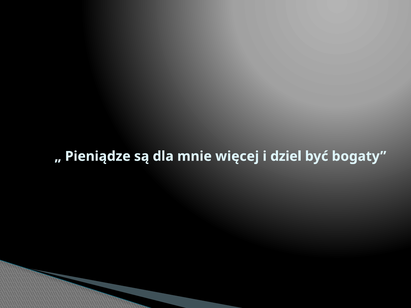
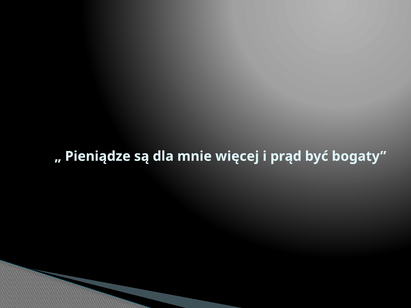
dziel: dziel -> prąd
